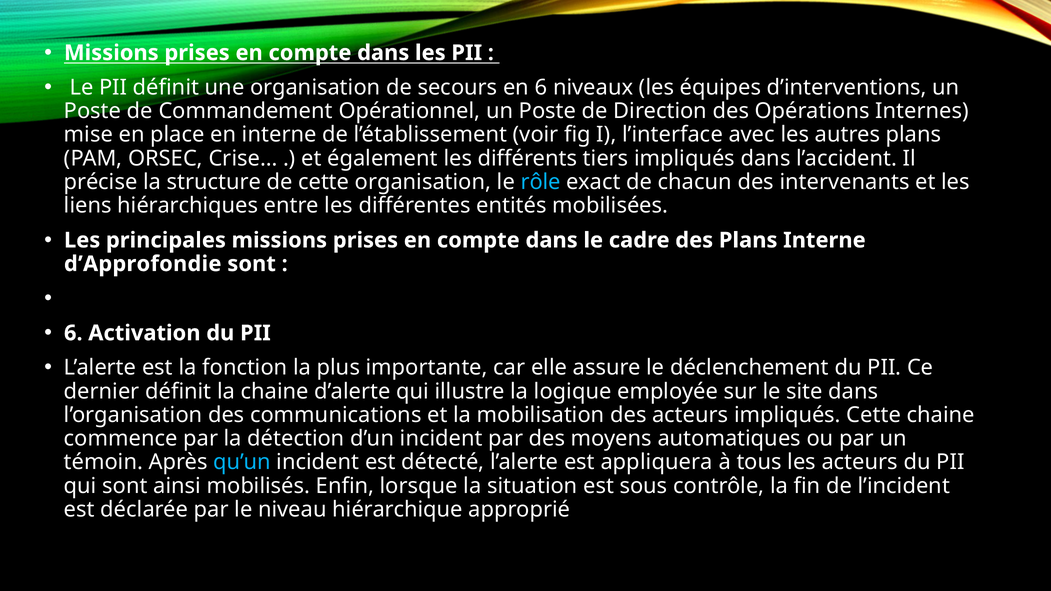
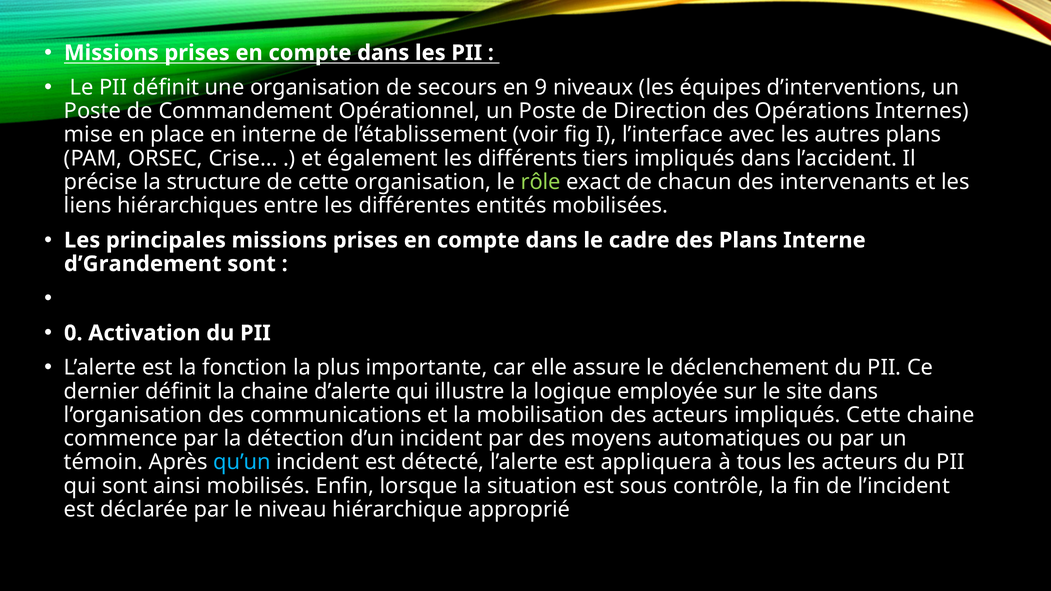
en 6: 6 -> 9
rôle colour: light blue -> light green
d’Approfondie: d’Approfondie -> d’Grandement
6 at (73, 333): 6 -> 0
